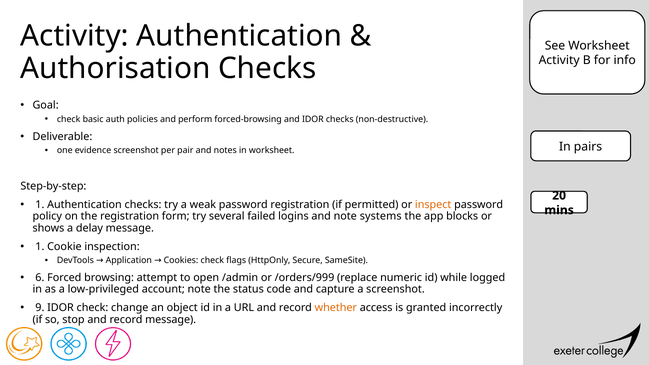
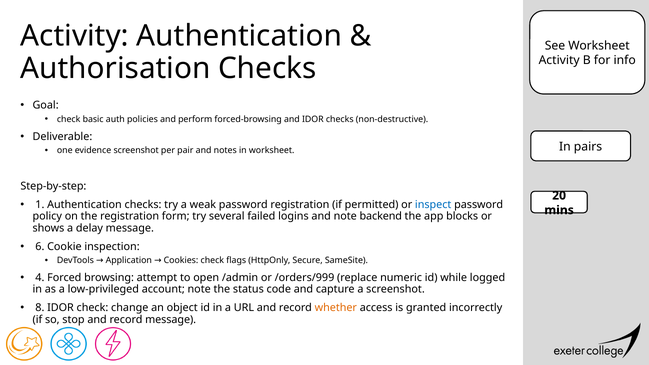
inspect colour: orange -> blue
systems: systems -> backend
1 at (40, 246): 1 -> 6
6: 6 -> 4
9: 9 -> 8
